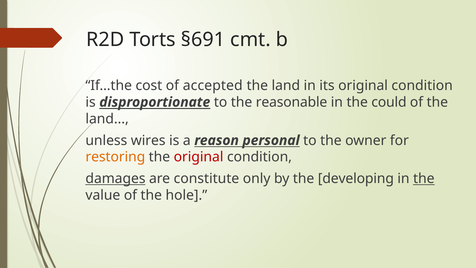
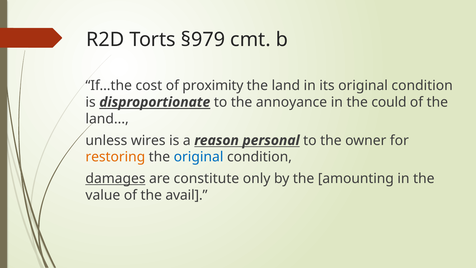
§691: §691 -> §979
accepted: accepted -> proximity
reasonable: reasonable -> annoyance
original at (199, 157) colour: red -> blue
developing: developing -> amounting
the at (424, 178) underline: present -> none
hole: hole -> avail
